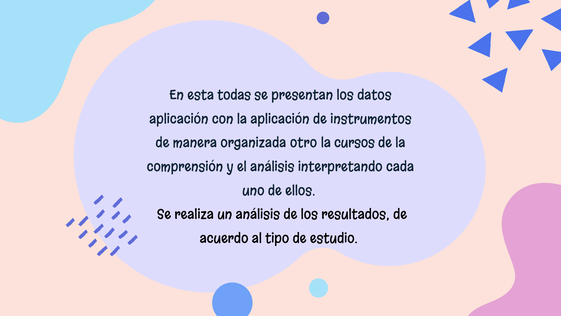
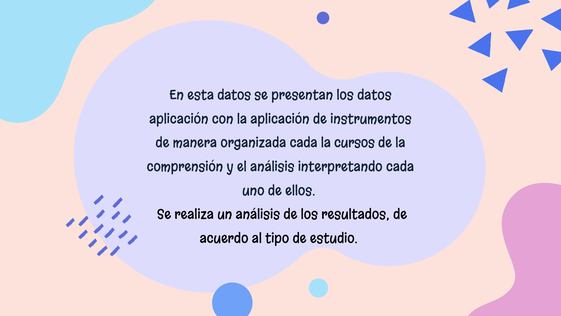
esta todas: todas -> datos
organizada otro: otro -> cada
